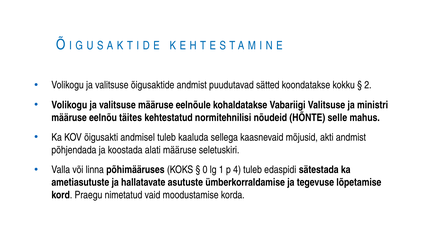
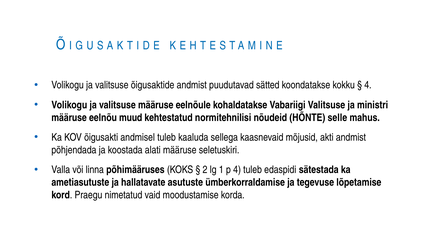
2 at (368, 85): 2 -> 4
täites: täites -> muud
0: 0 -> 2
